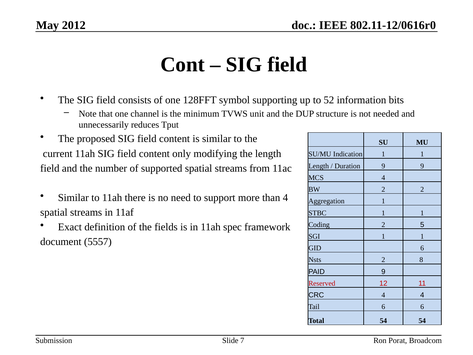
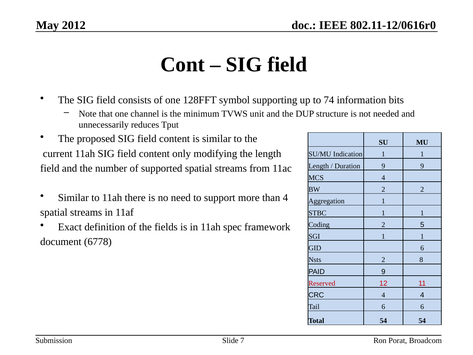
52: 52 -> 74
5557: 5557 -> 6778
